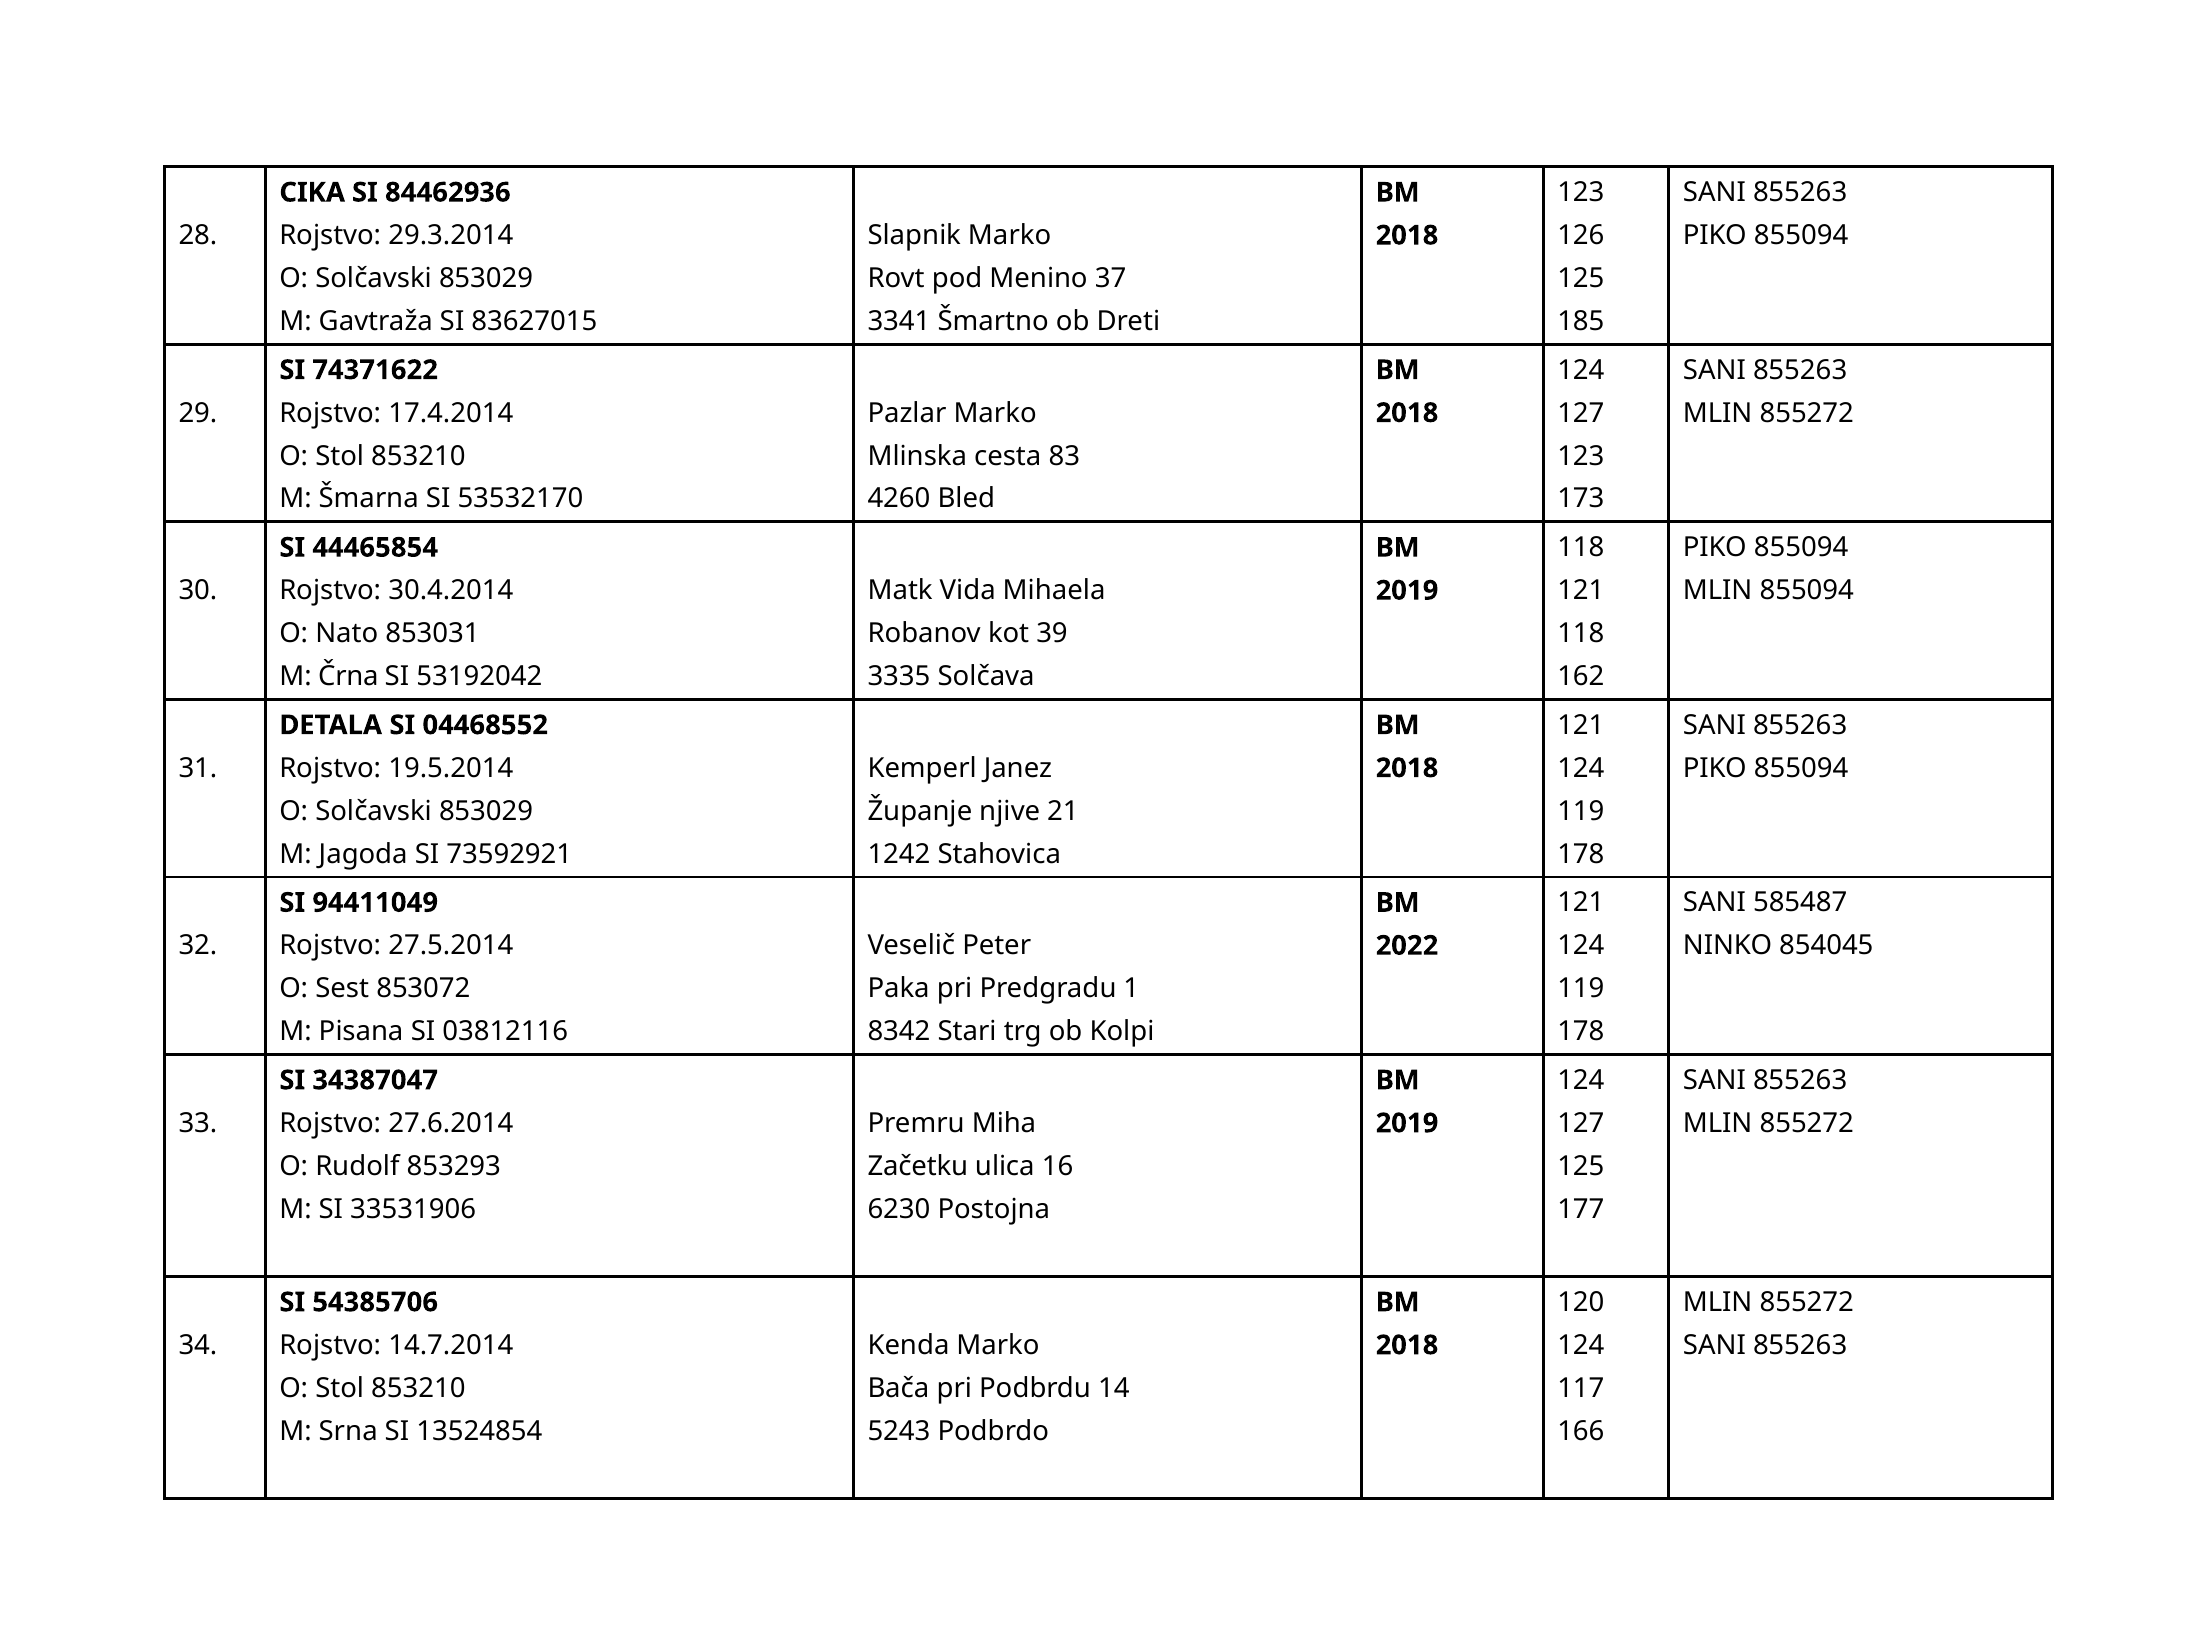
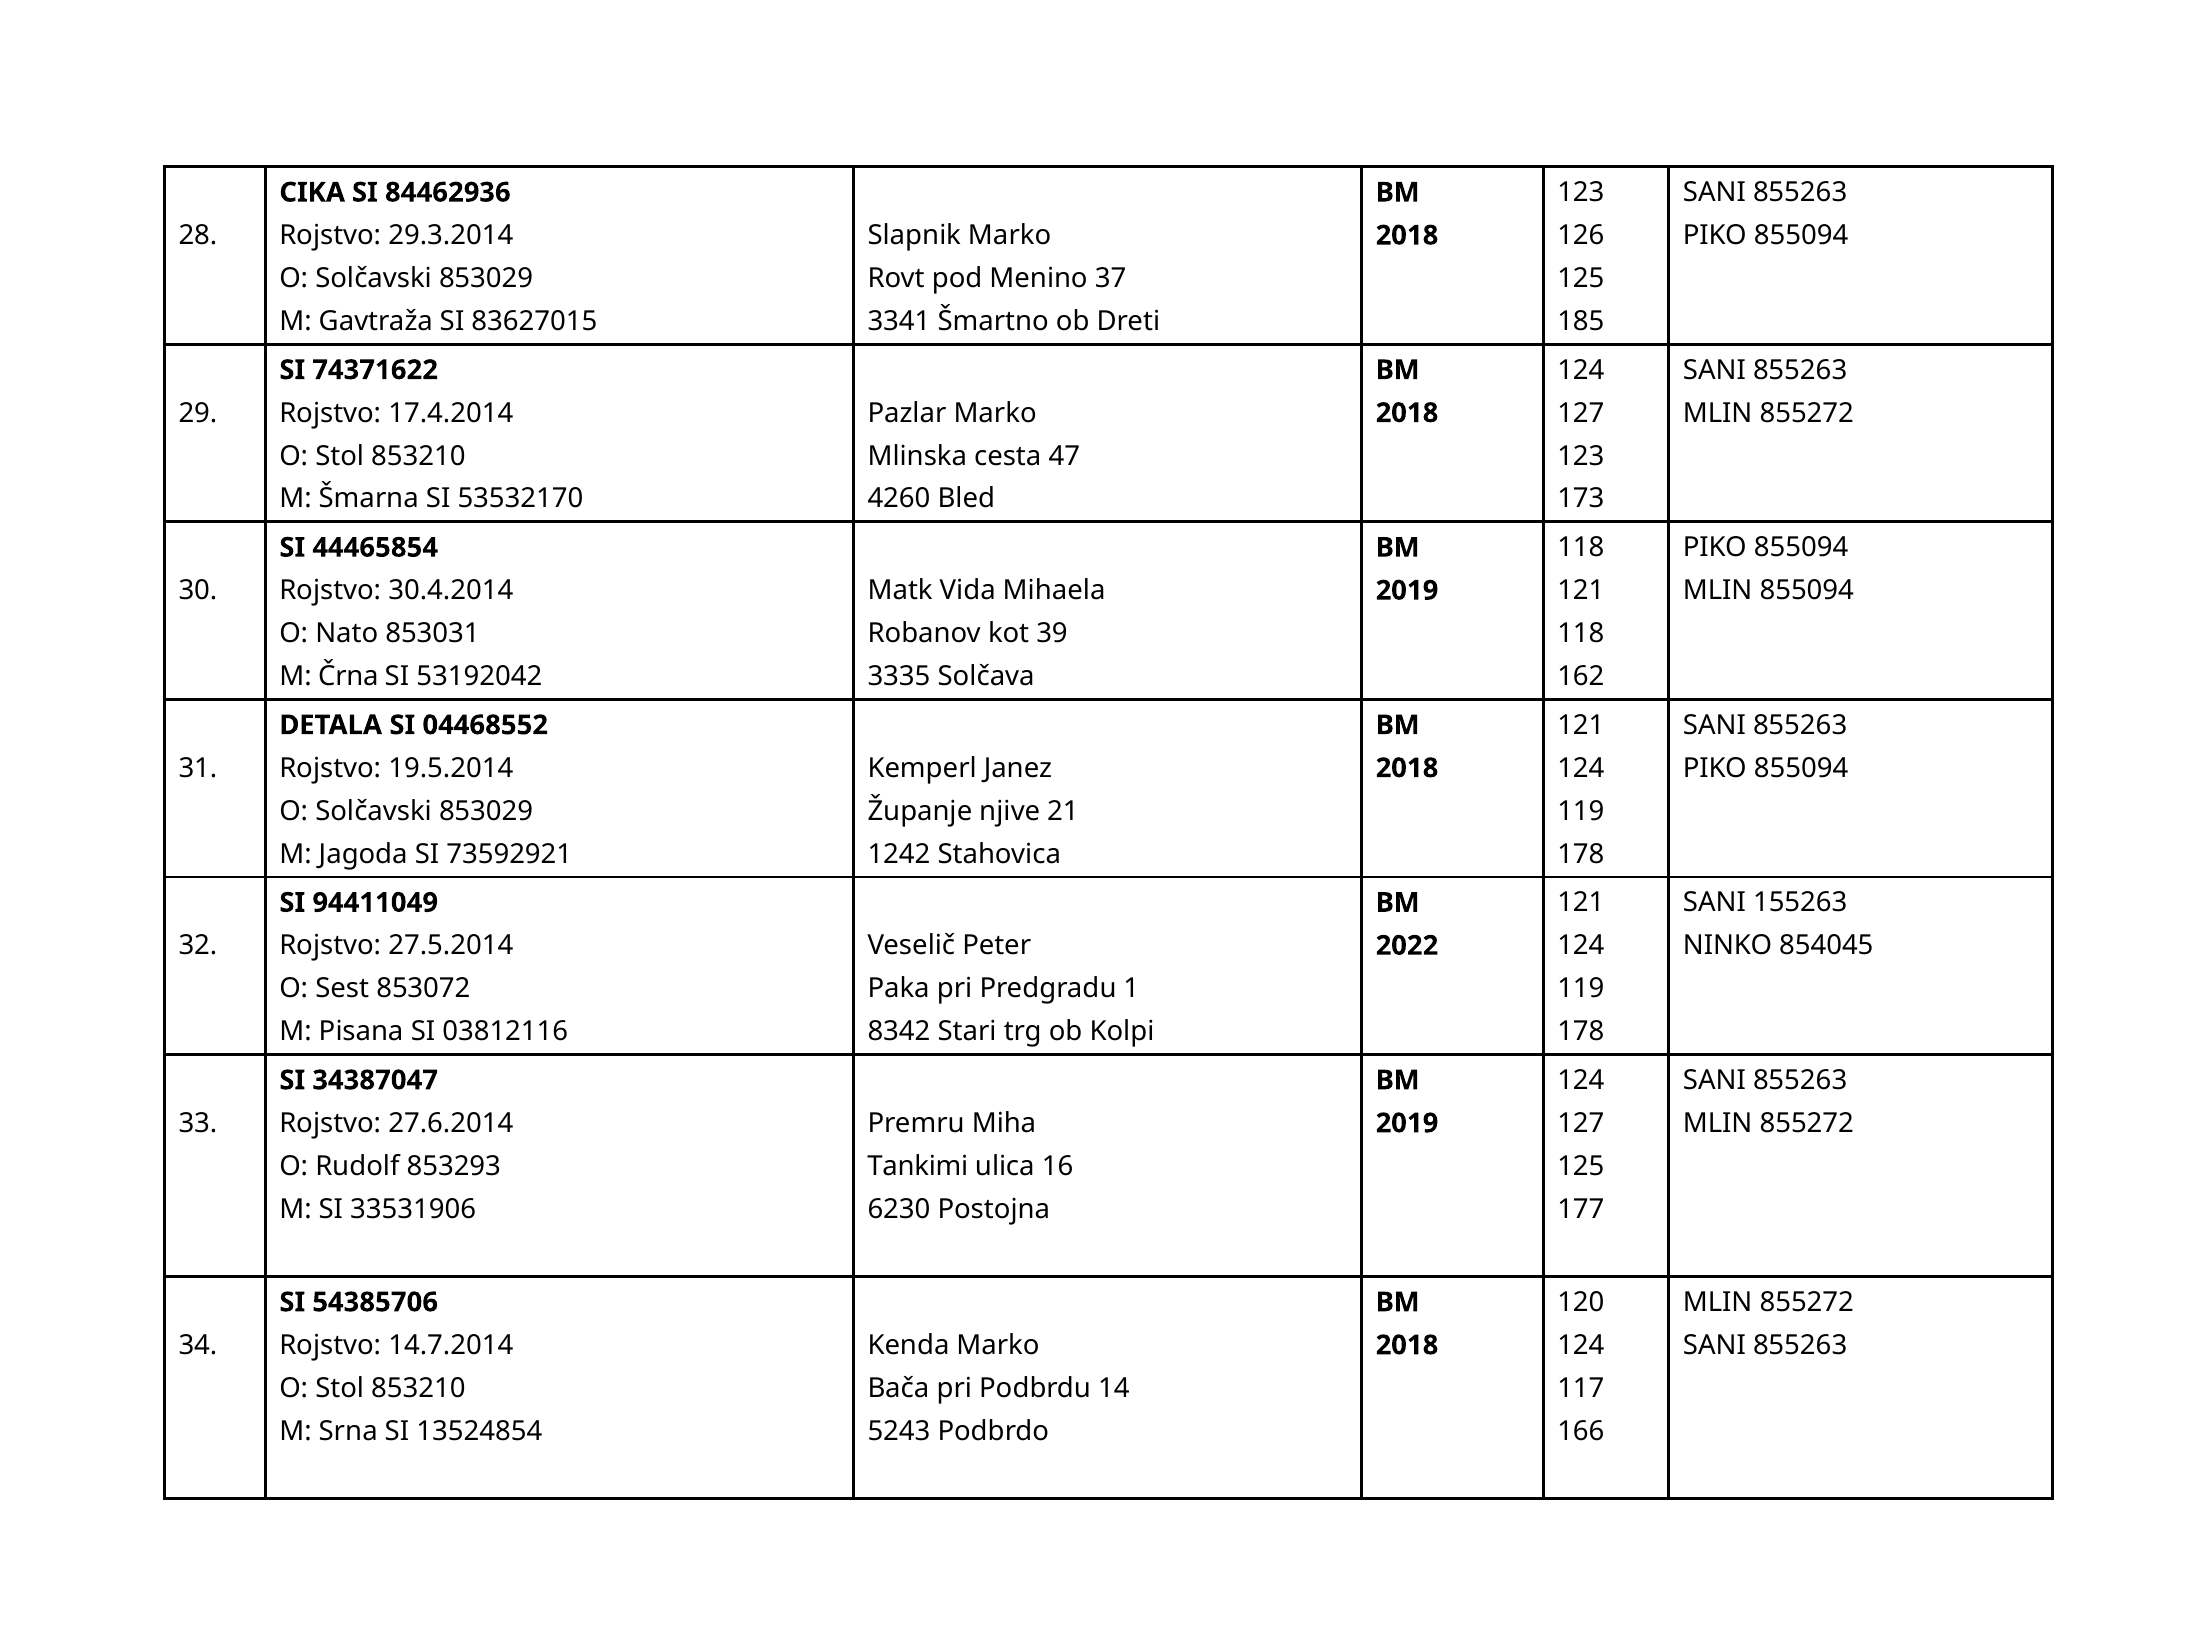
83: 83 -> 47
585487: 585487 -> 155263
Začetku: Začetku -> Tankimi
